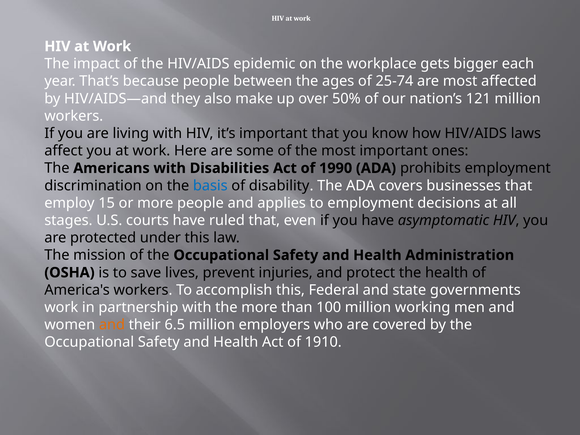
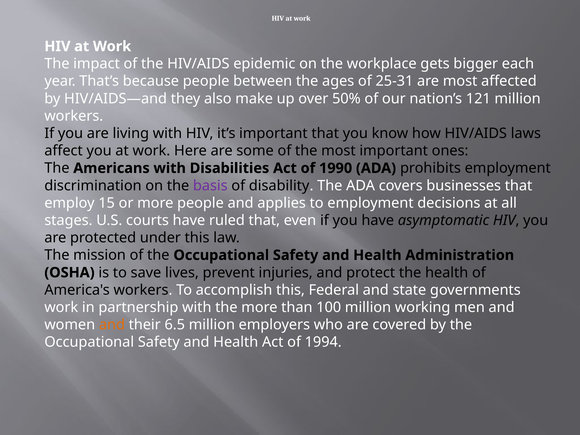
25-74: 25-74 -> 25-31
basis colour: blue -> purple
1910: 1910 -> 1994
